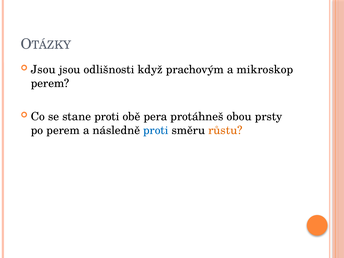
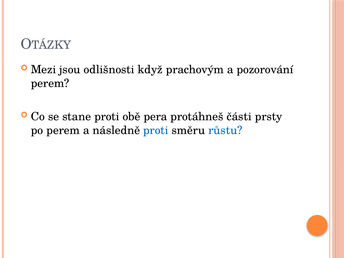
Jsou at (43, 70): Jsou -> Mezi
mikroskop: mikroskop -> pozorování
obou: obou -> části
růstu colour: orange -> blue
